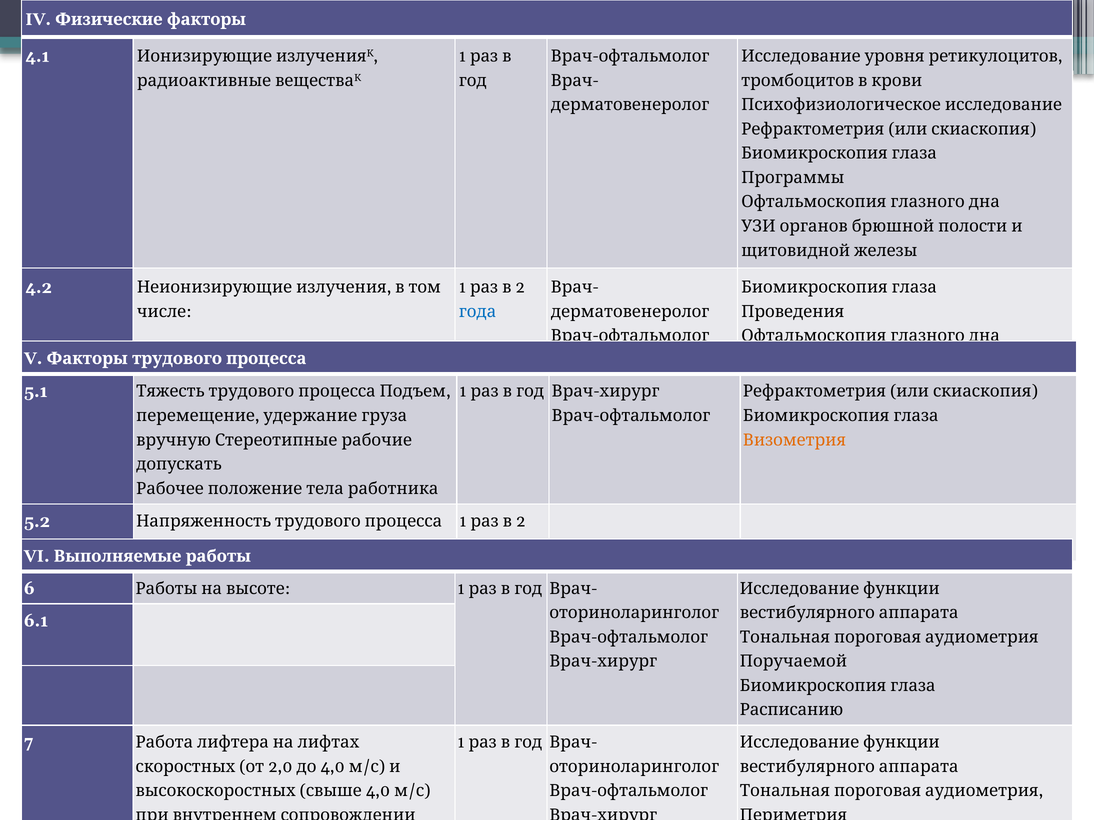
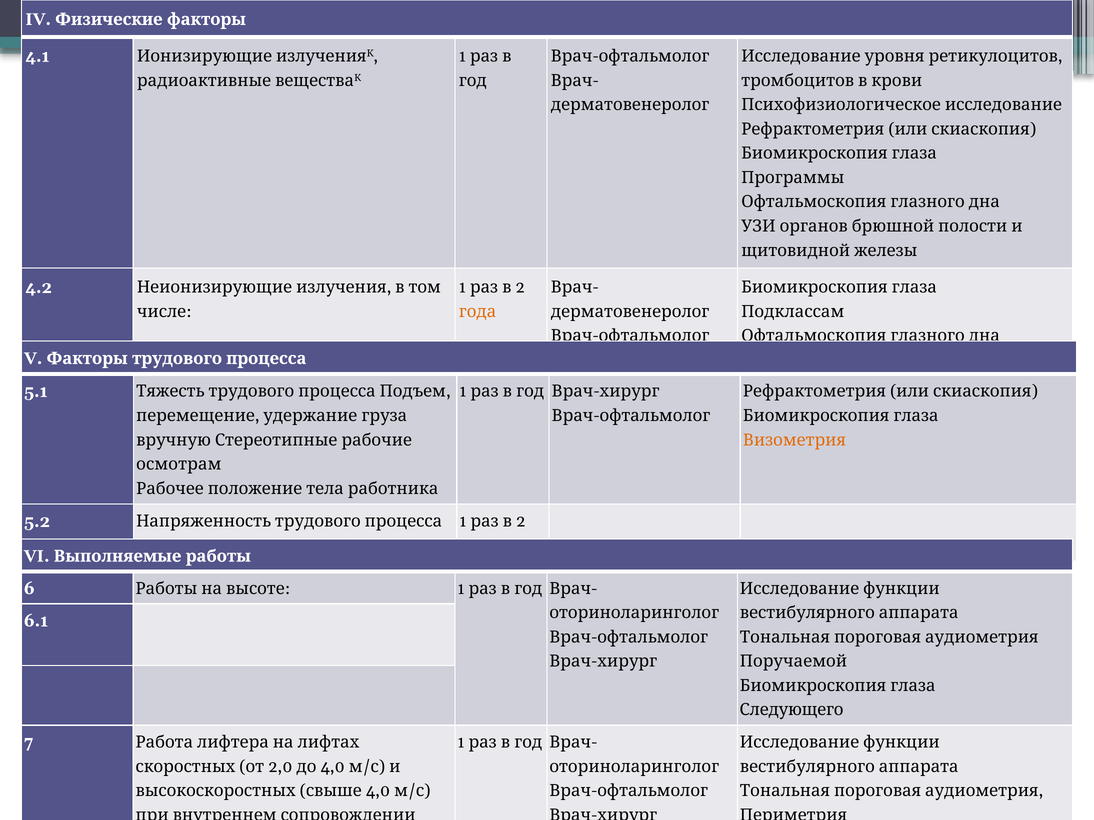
года at (478, 312) colour: blue -> orange
Проведения: Проведения -> Подклассам
допускать: допускать -> осмотрам
Расписанию: Расписанию -> Следующего
